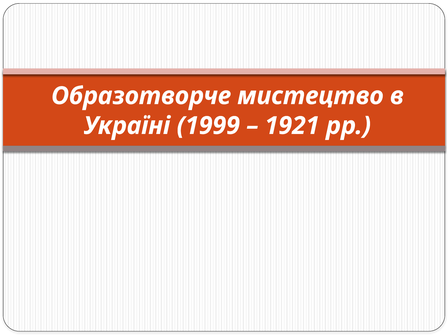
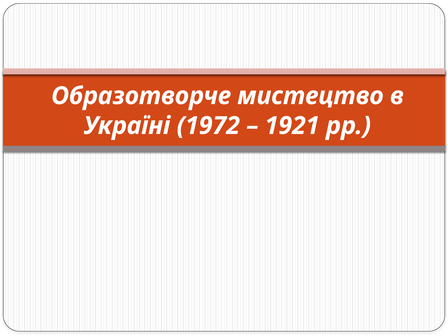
1999: 1999 -> 1972
